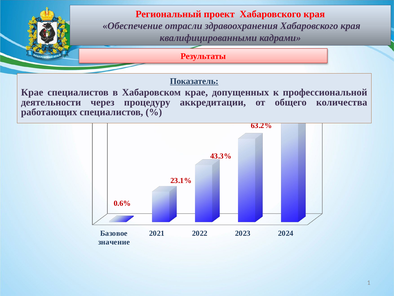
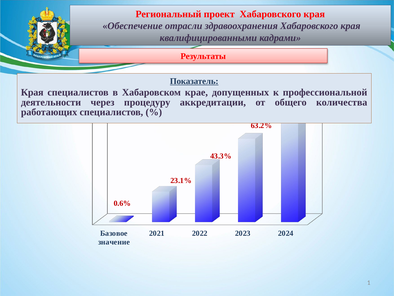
Крае at (32, 92): Крае -> Края
